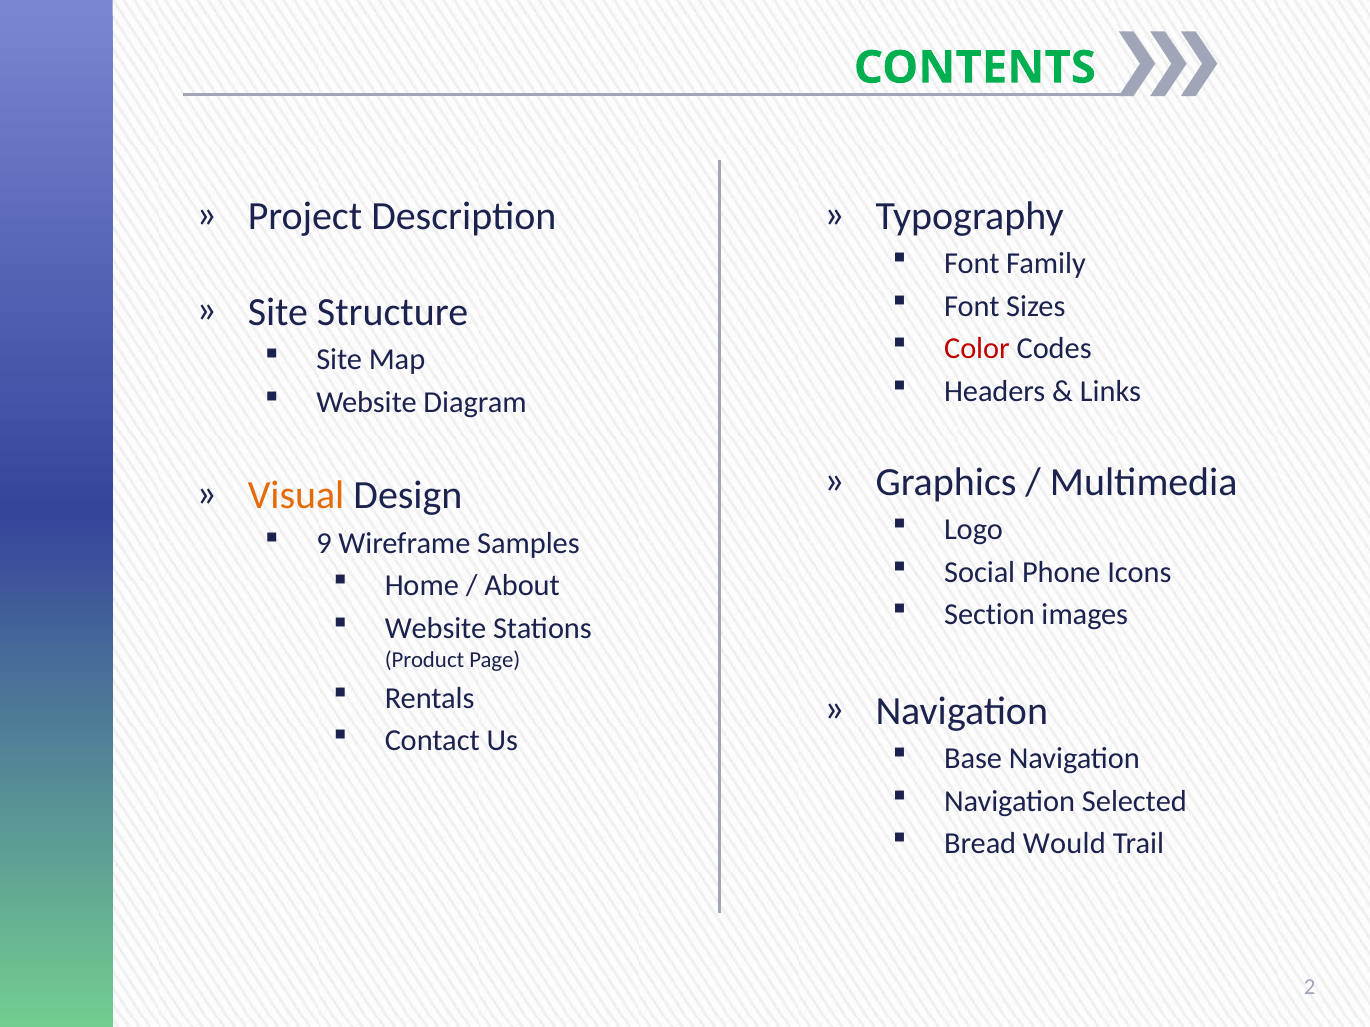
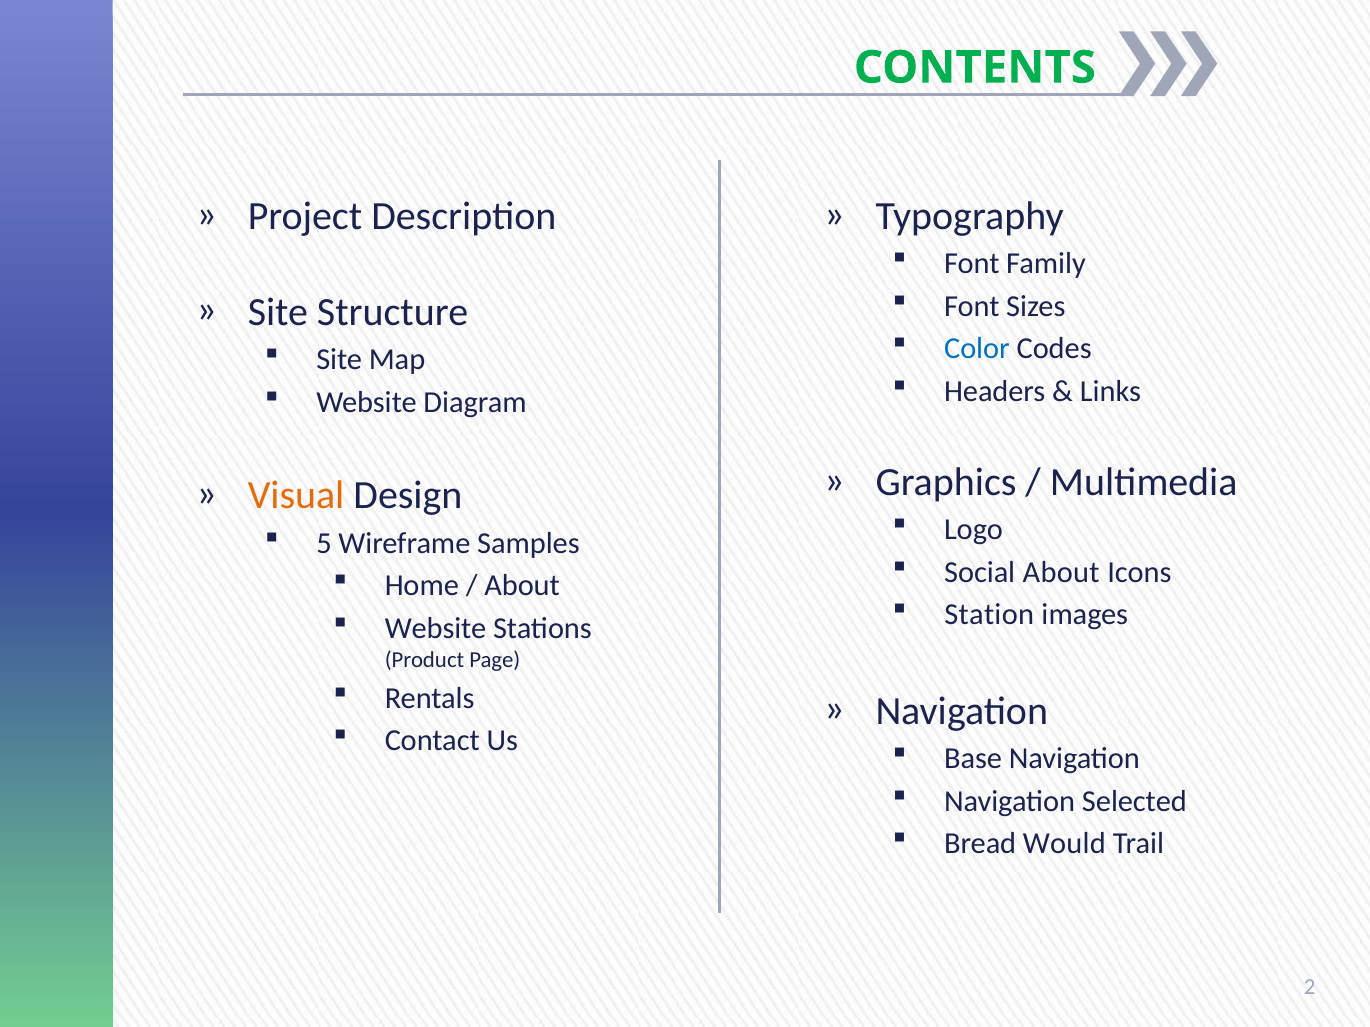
Color colour: red -> blue
9: 9 -> 5
Social Phone: Phone -> About
Section: Section -> Station
